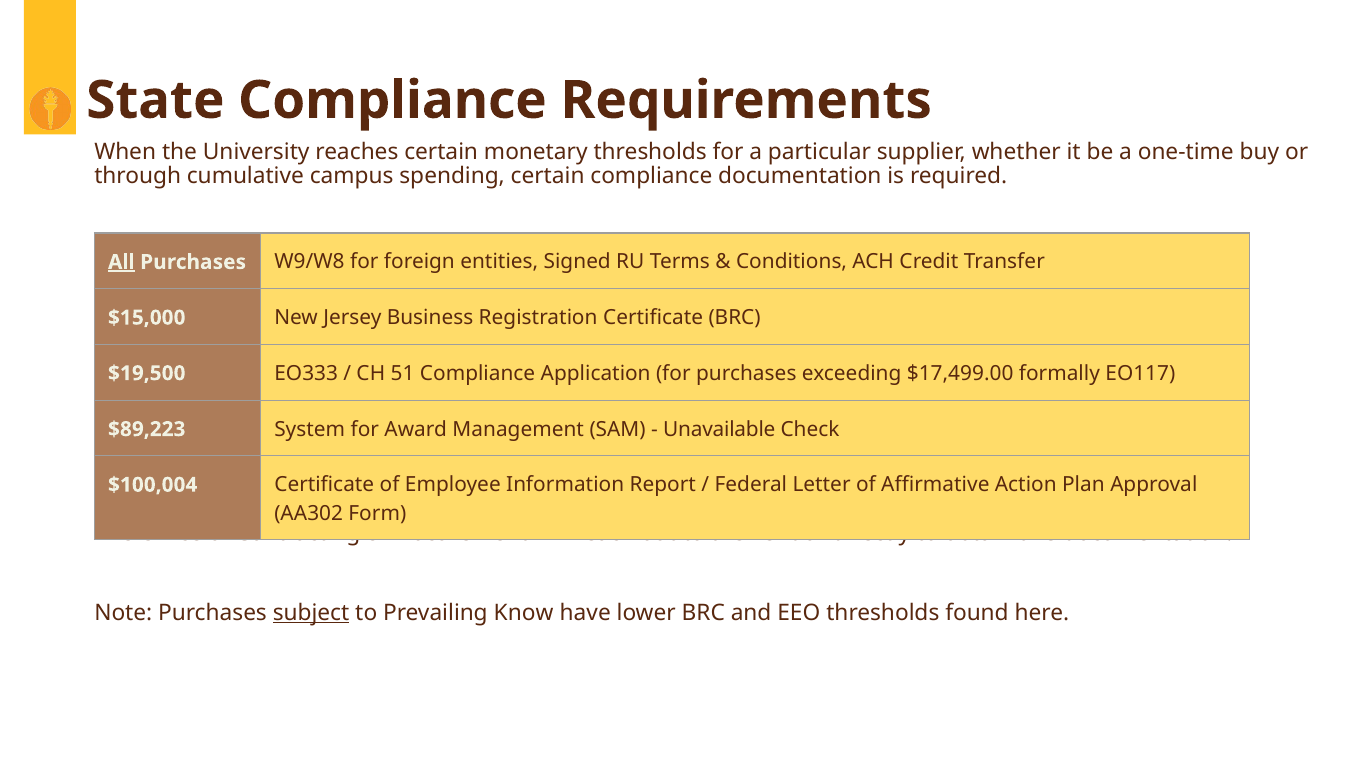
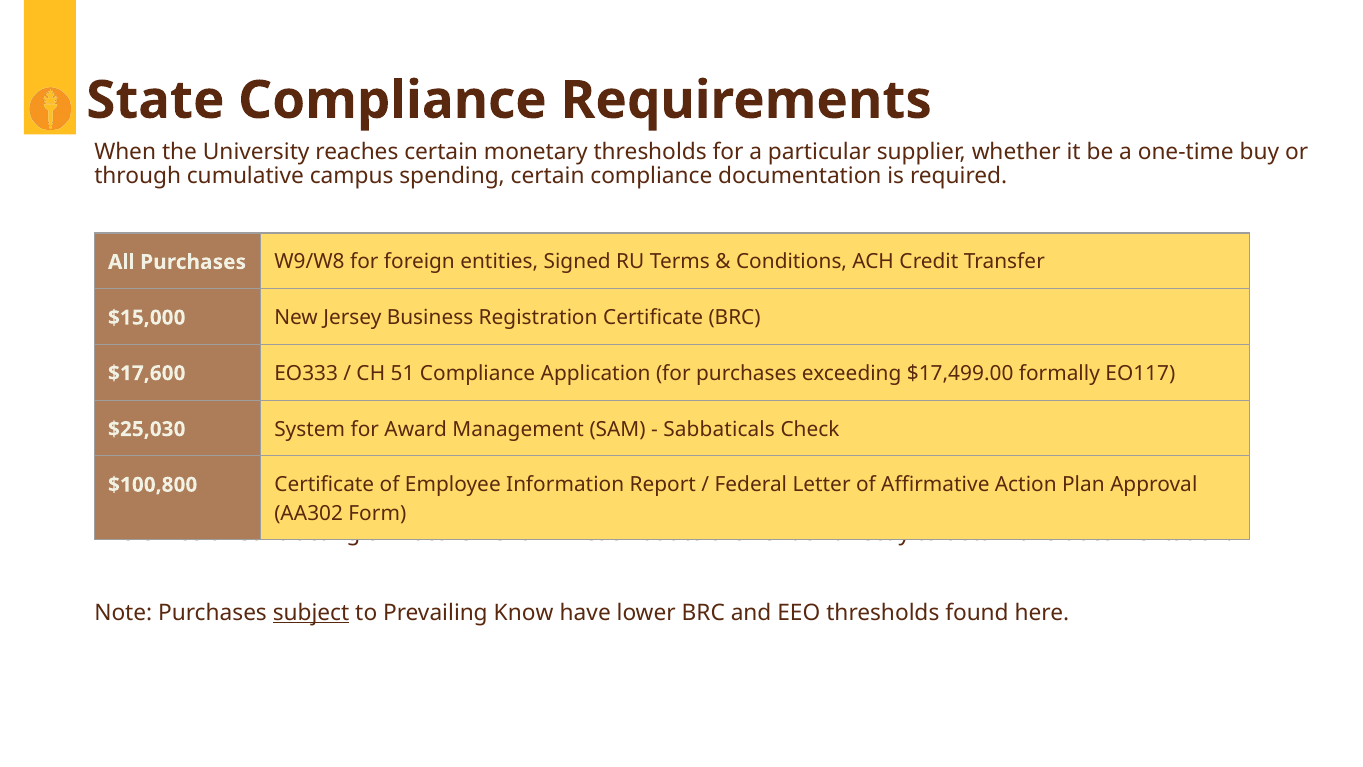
All underline: present -> none
$19,500: $19,500 -> $17,600
$89,223: $89,223 -> $25,030
Unavailable: Unavailable -> Sabbaticals
$100,004: $100,004 -> $100,800
